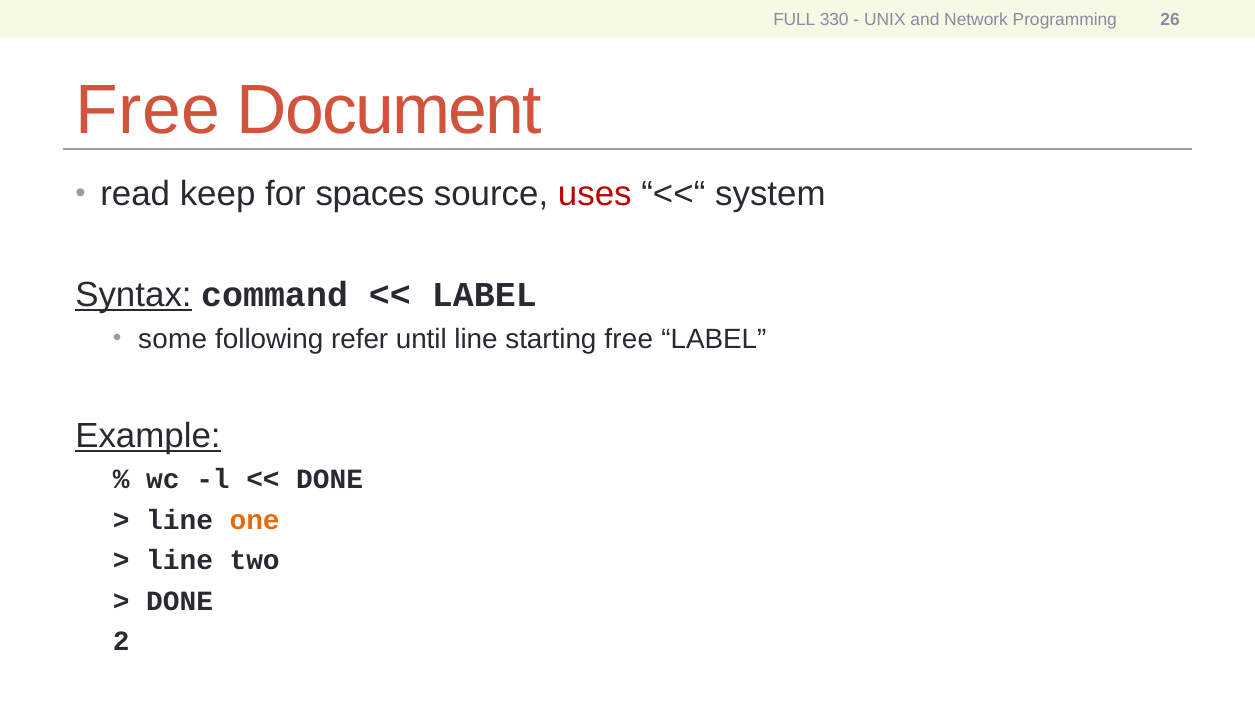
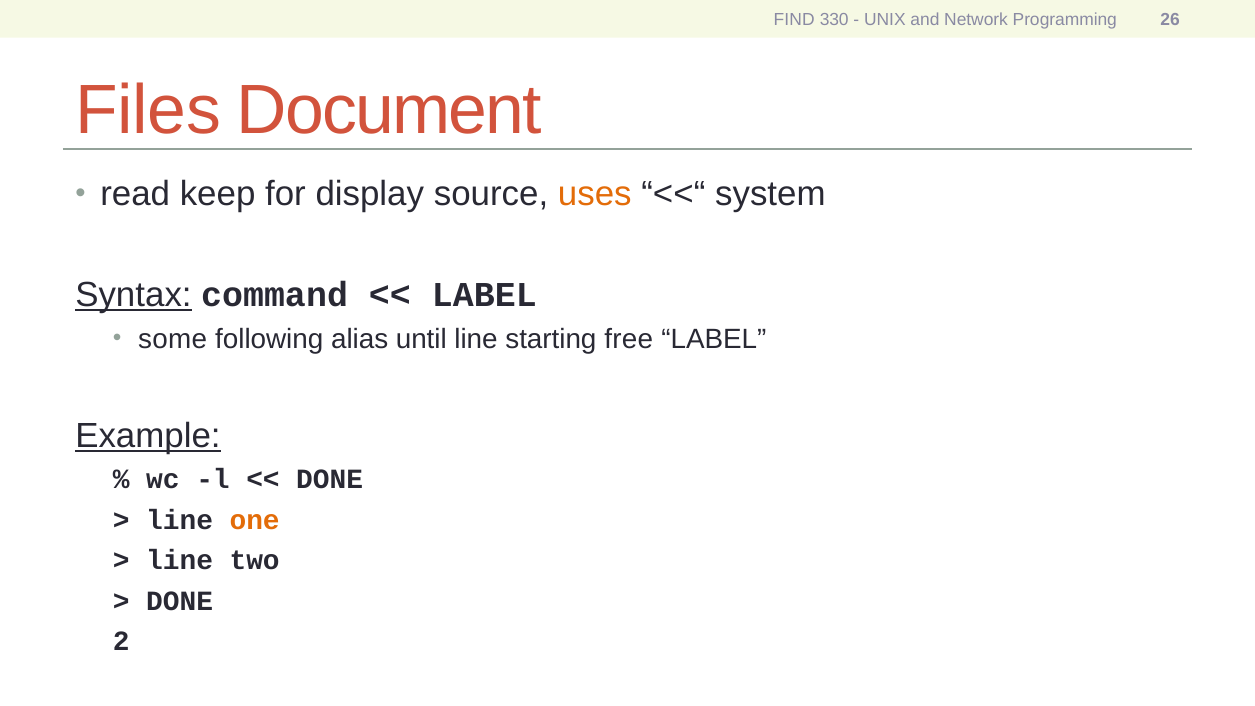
FULL: FULL -> FIND
Free at (148, 111): Free -> Files
spaces: spaces -> display
uses colour: red -> orange
refer: refer -> alias
